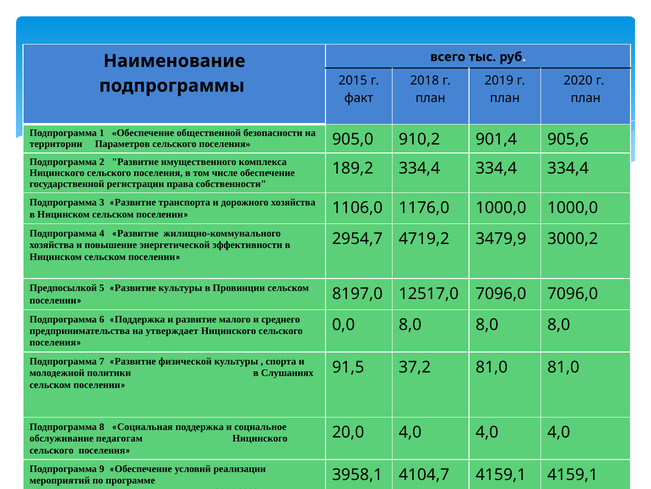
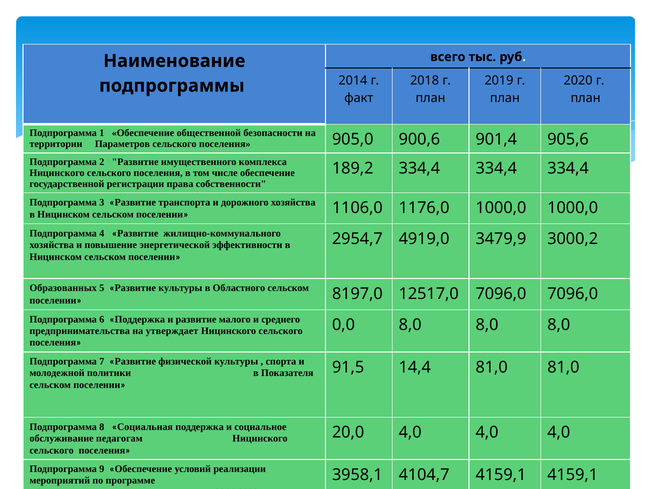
2015: 2015 -> 2014
910,2: 910,2 -> 900,6
4719,2: 4719,2 -> 4919,0
Предпосылкой: Предпосылкой -> Образованных
Провинции: Провинции -> Областного
37,2: 37,2 -> 14,4
Слушаниях: Слушаниях -> Показателя
